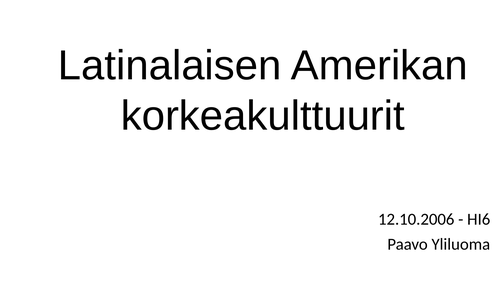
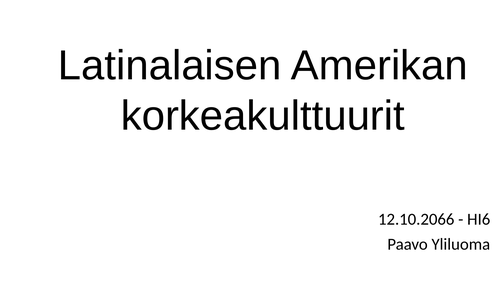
12.10.2006: 12.10.2006 -> 12.10.2066
